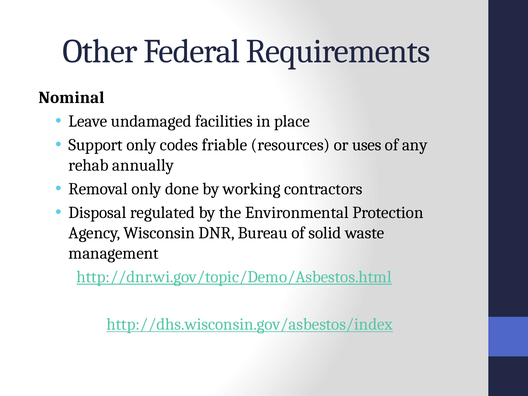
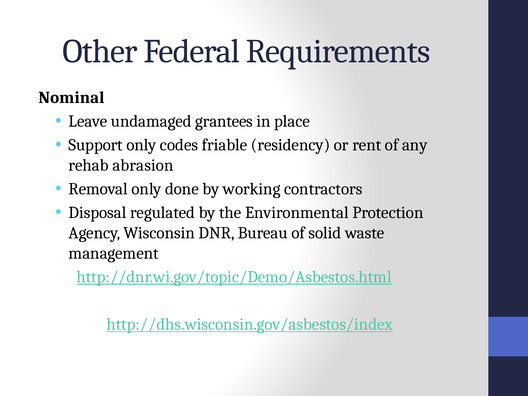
facilities: facilities -> grantees
resources: resources -> residency
uses: uses -> rent
annually: annually -> abrasion
